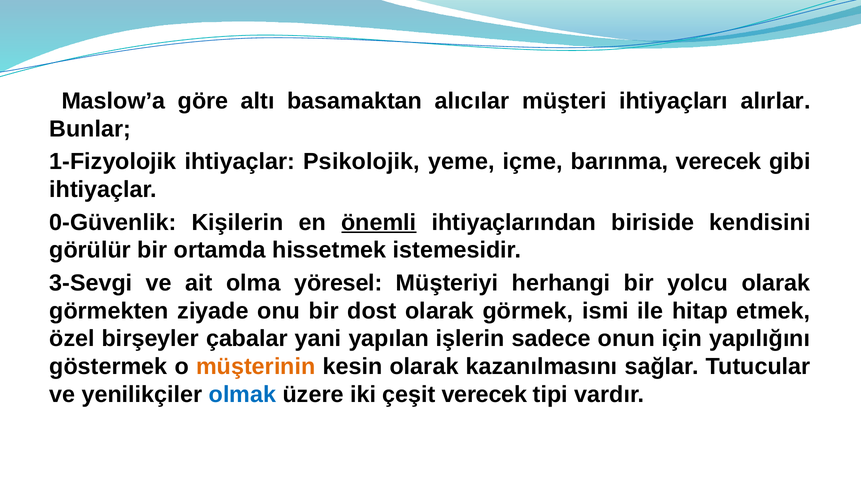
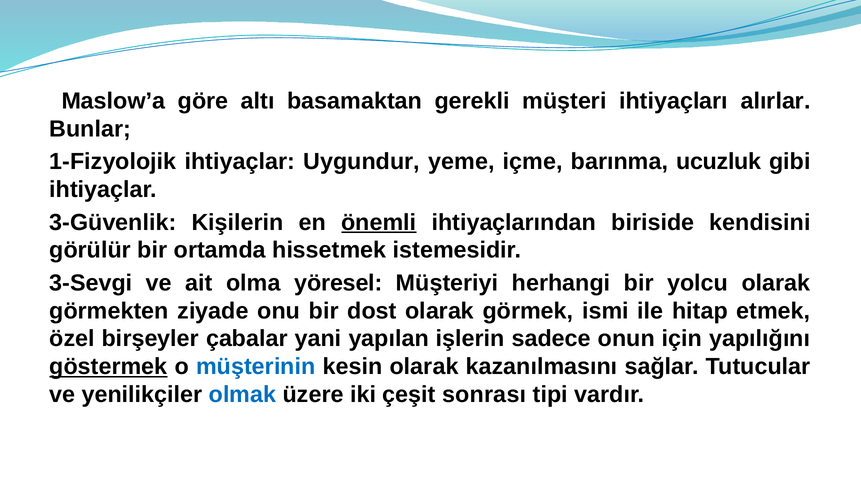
alıcılar: alıcılar -> gerekli
Psikolojik: Psikolojik -> Uygundur
barınma verecek: verecek -> ucuzluk
0-Güvenlik: 0-Güvenlik -> 3-Güvenlik
göstermek underline: none -> present
müşterinin colour: orange -> blue
çeşit verecek: verecek -> sonrası
